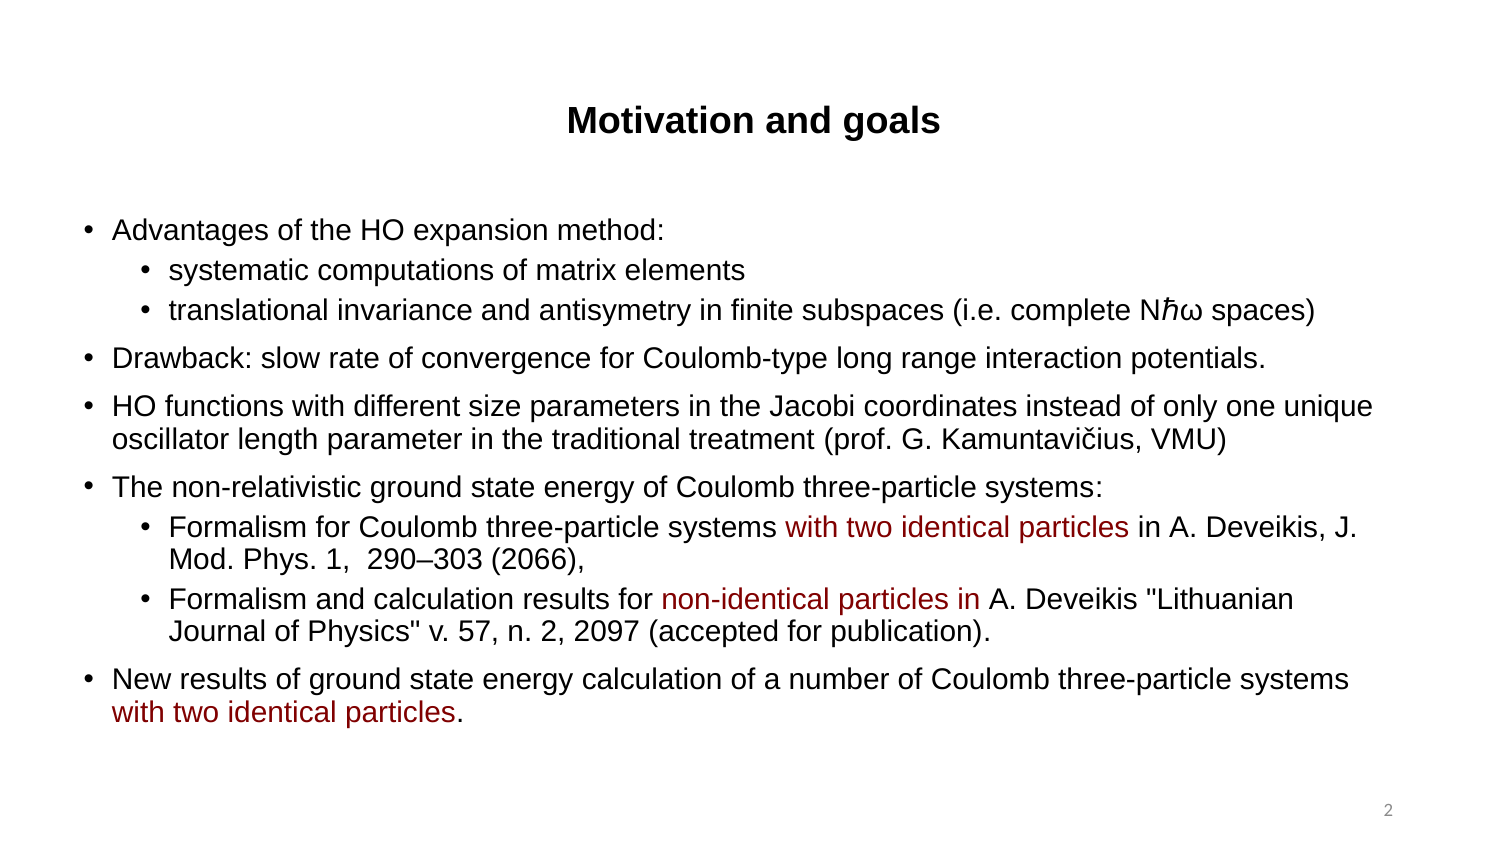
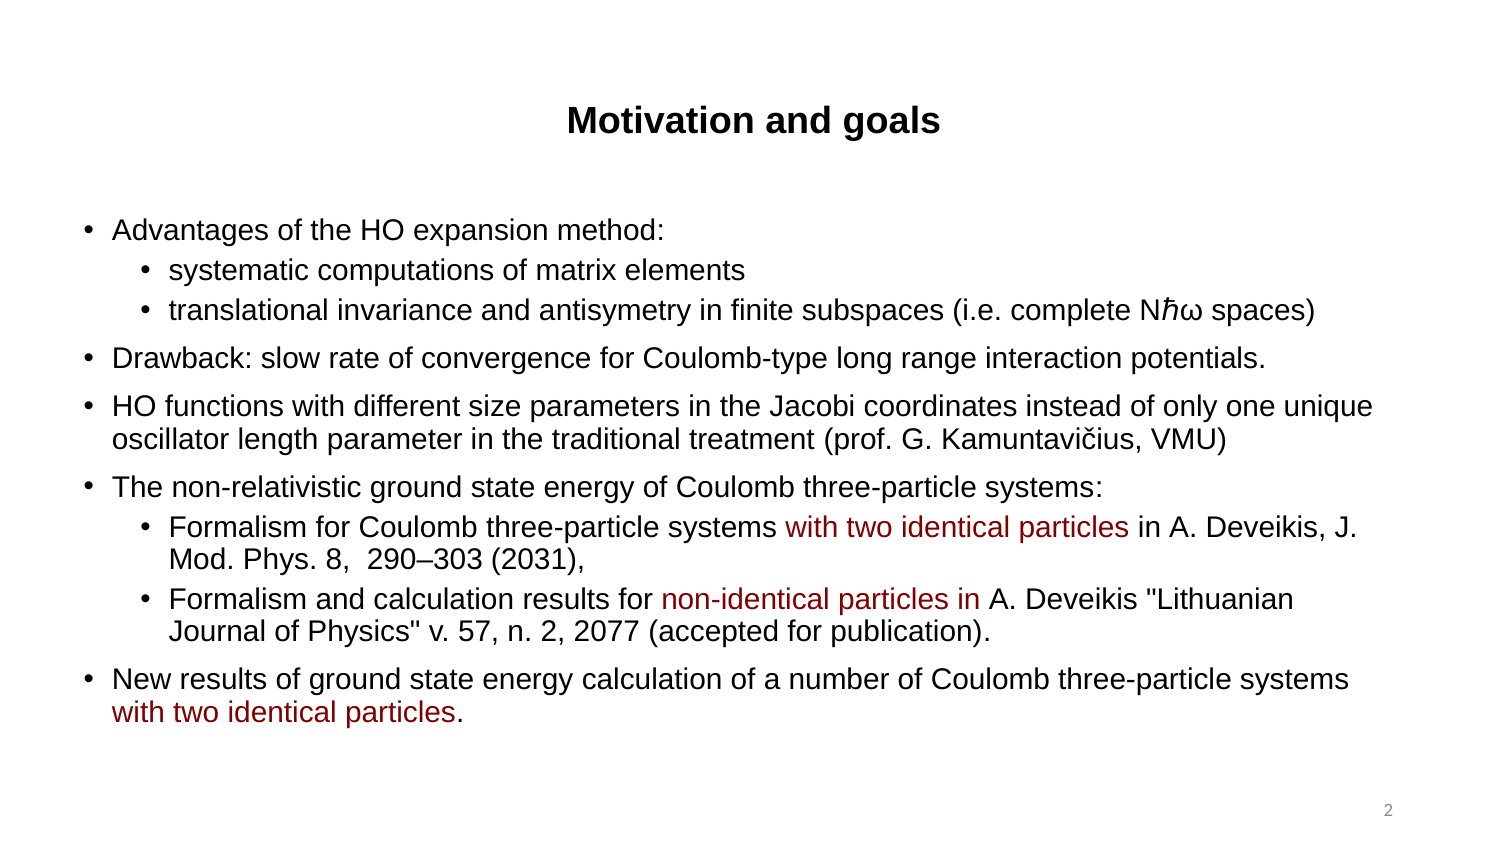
1: 1 -> 8
2066: 2066 -> 2031
2097: 2097 -> 2077
